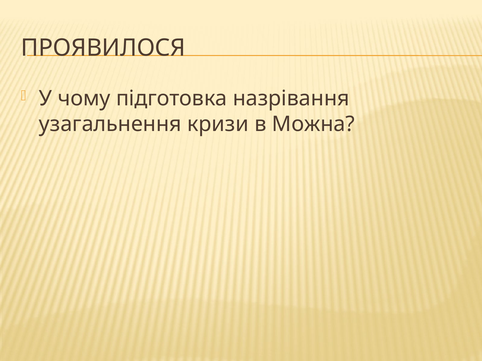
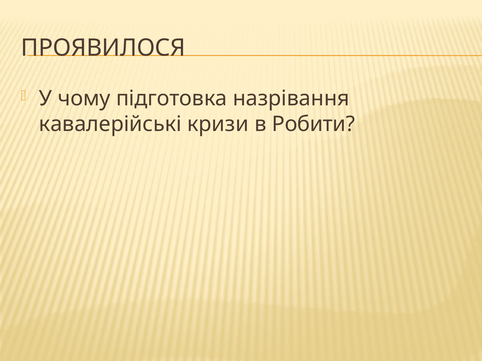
узагальнення: узагальнення -> кавалерійські
Можна: Можна -> Робити
